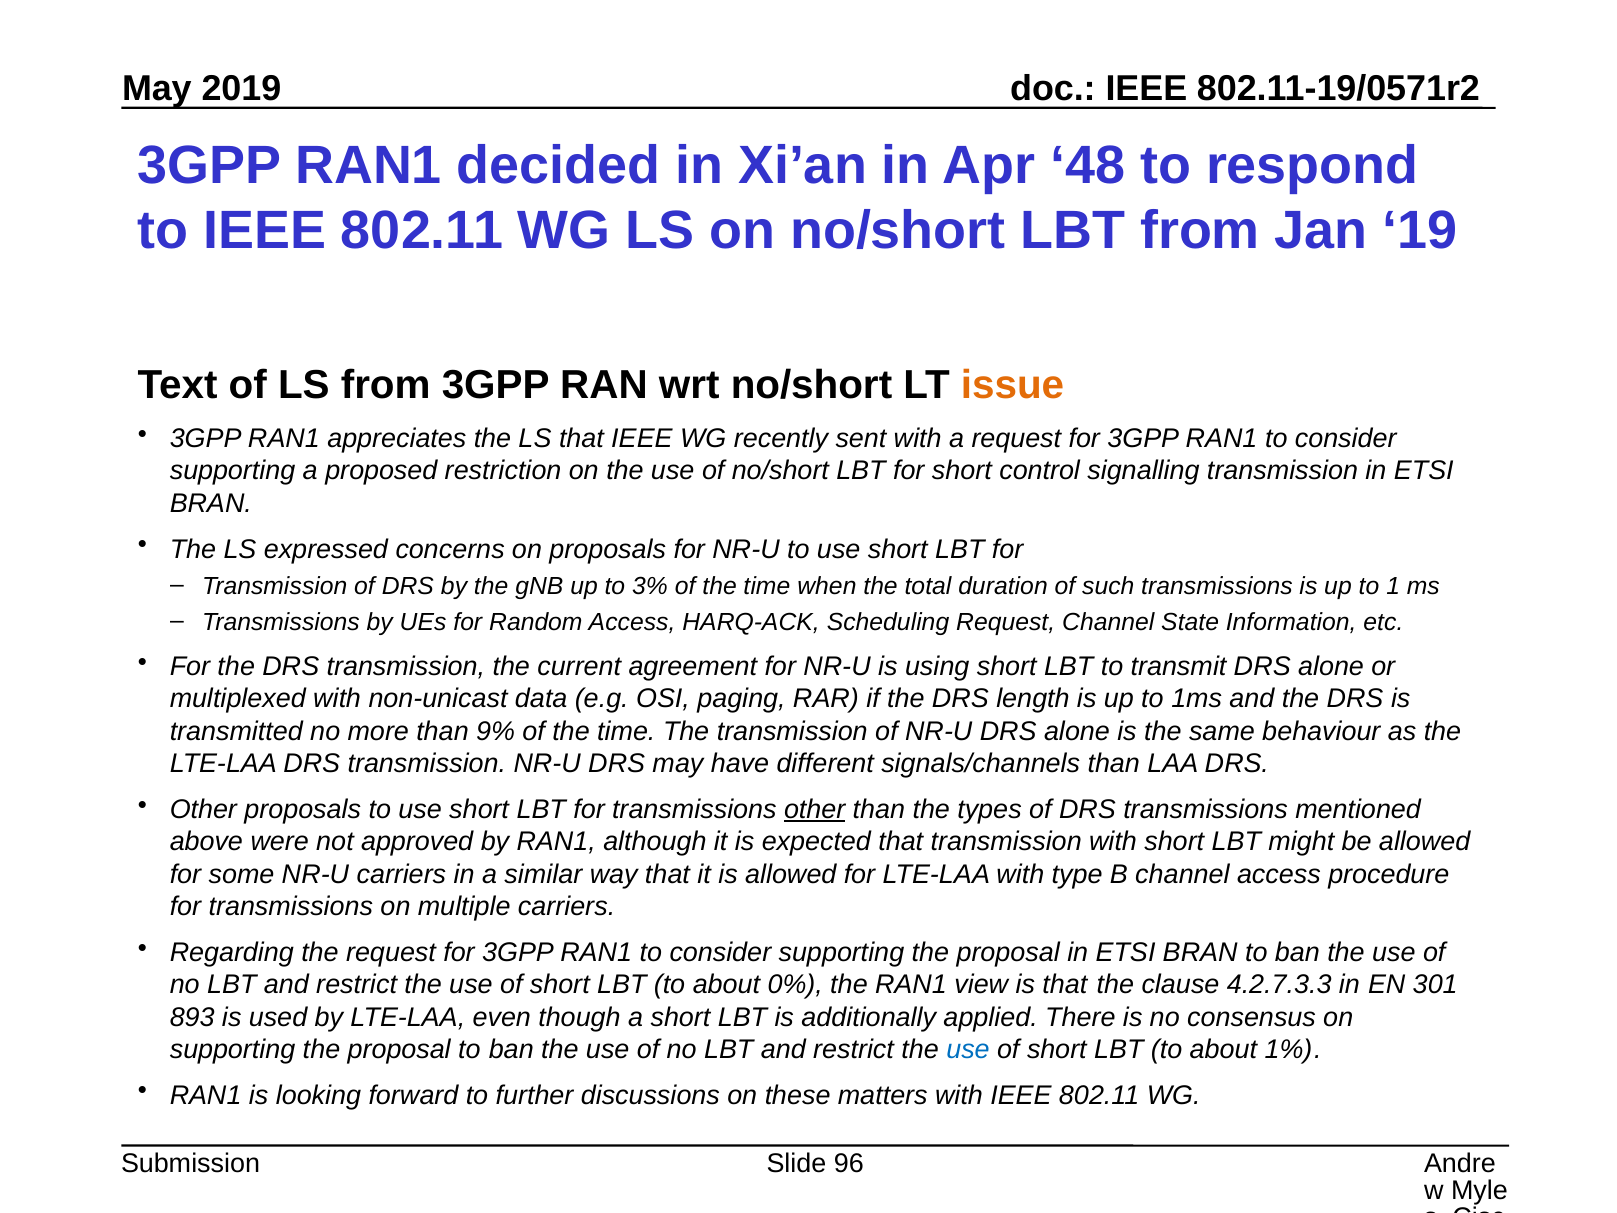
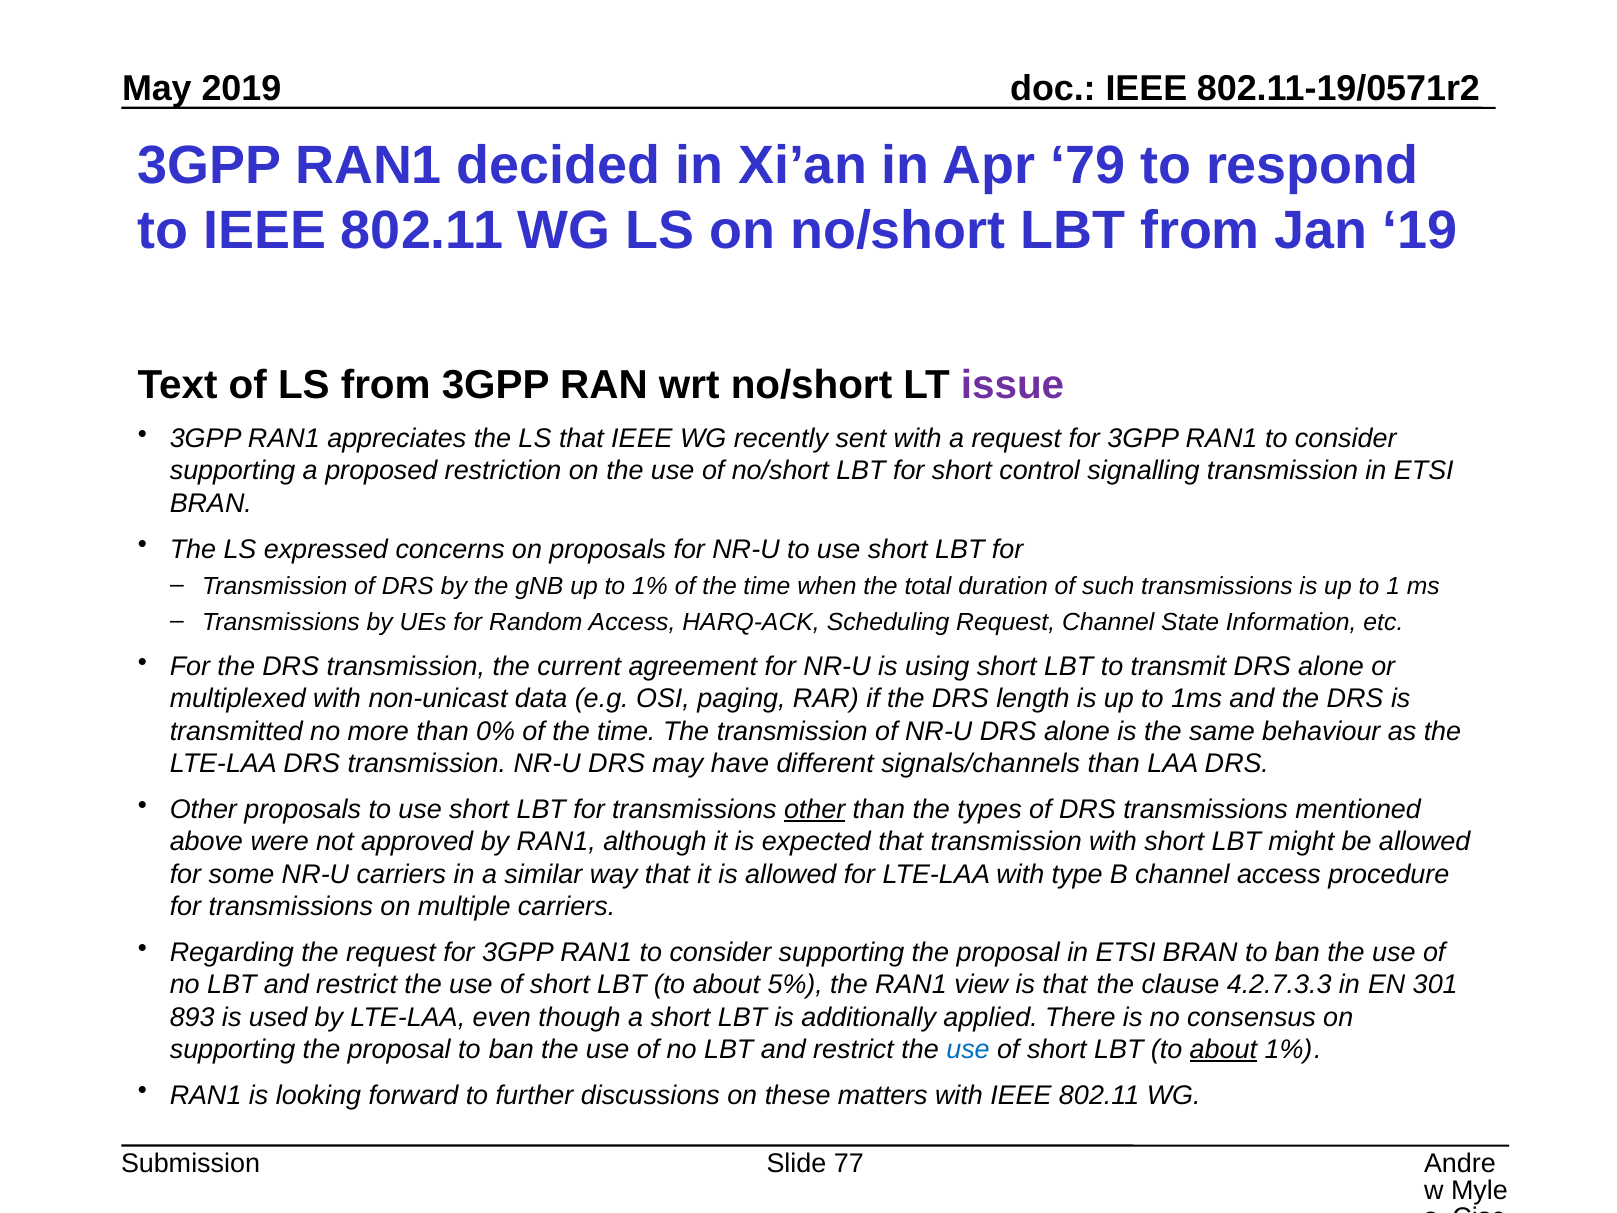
48: 48 -> 79
issue colour: orange -> purple
to 3%: 3% -> 1%
9%: 9% -> 0%
0%: 0% -> 5%
about at (1223, 1049) underline: none -> present
96: 96 -> 77
